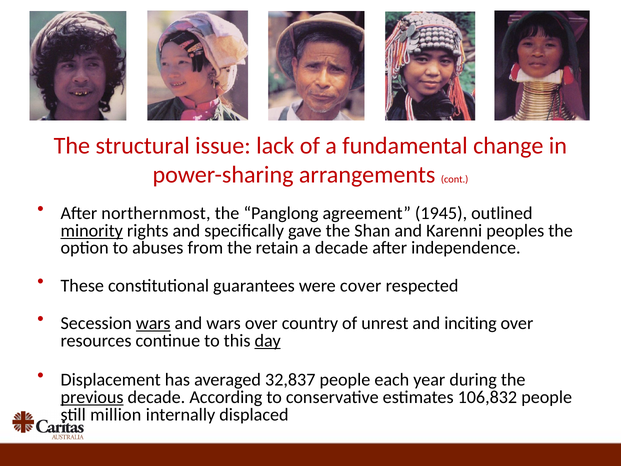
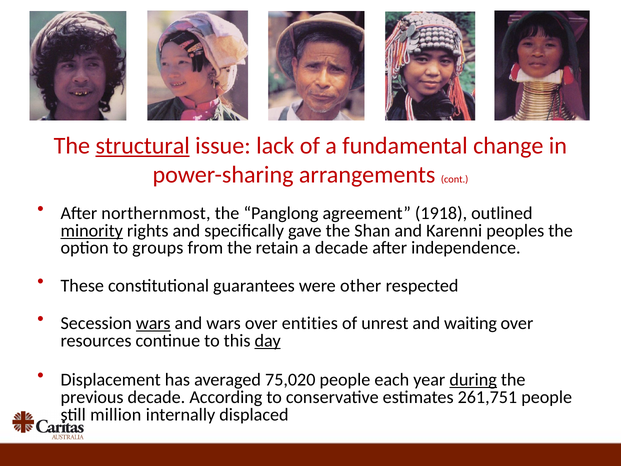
structural underline: none -> present
1945: 1945 -> 1918
abuses: abuses -> groups
cover: cover -> other
country: country -> entities
inciting: inciting -> waiting
32,837: 32,837 -> 75,020
during underline: none -> present
previous underline: present -> none
106,832: 106,832 -> 261,751
